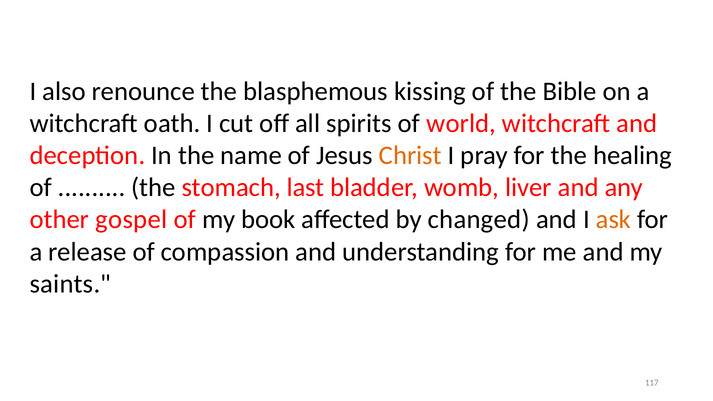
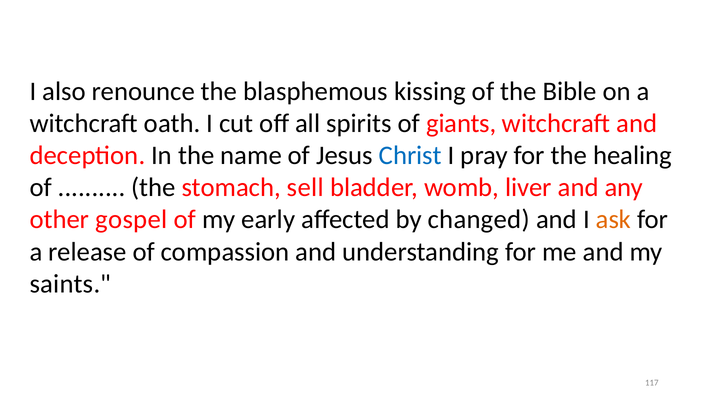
world: world -> giants
Christ colour: orange -> blue
last: last -> sell
book: book -> early
